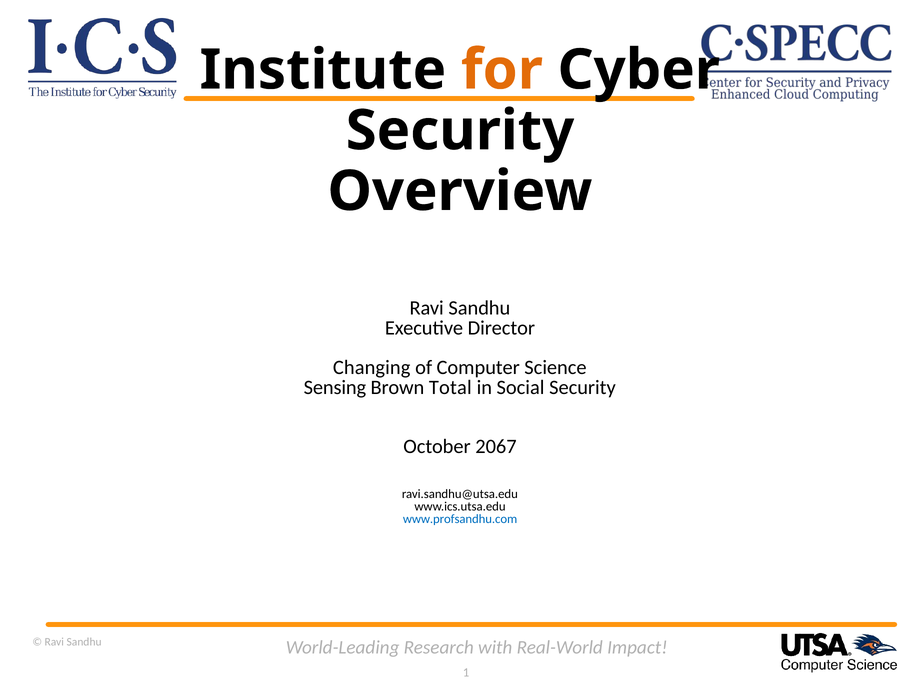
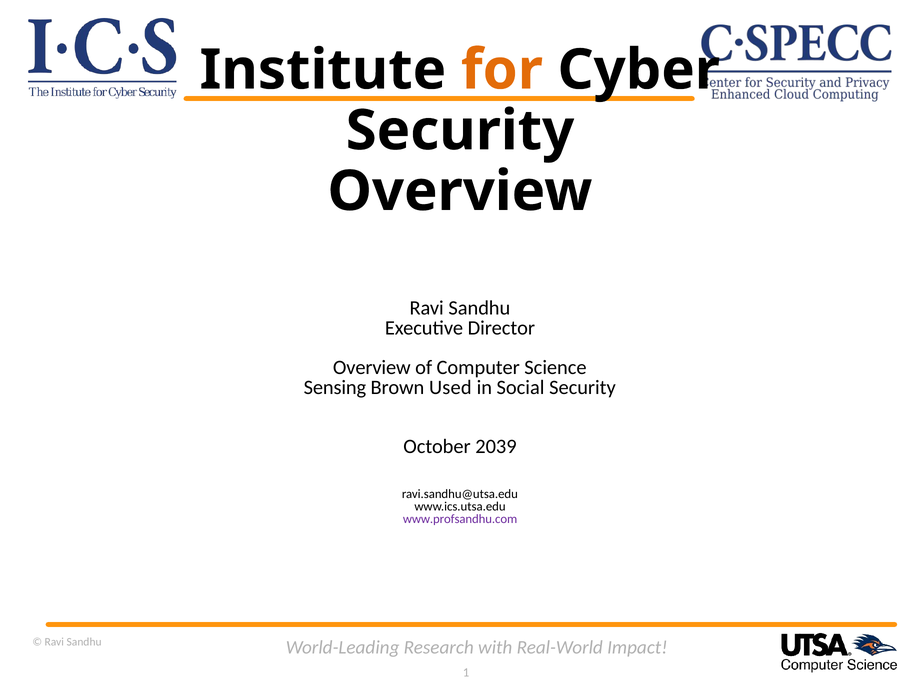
Changing at (372, 367): Changing -> Overview
Total: Total -> Used
2067: 2067 -> 2039
www.profsandhu.com colour: blue -> purple
